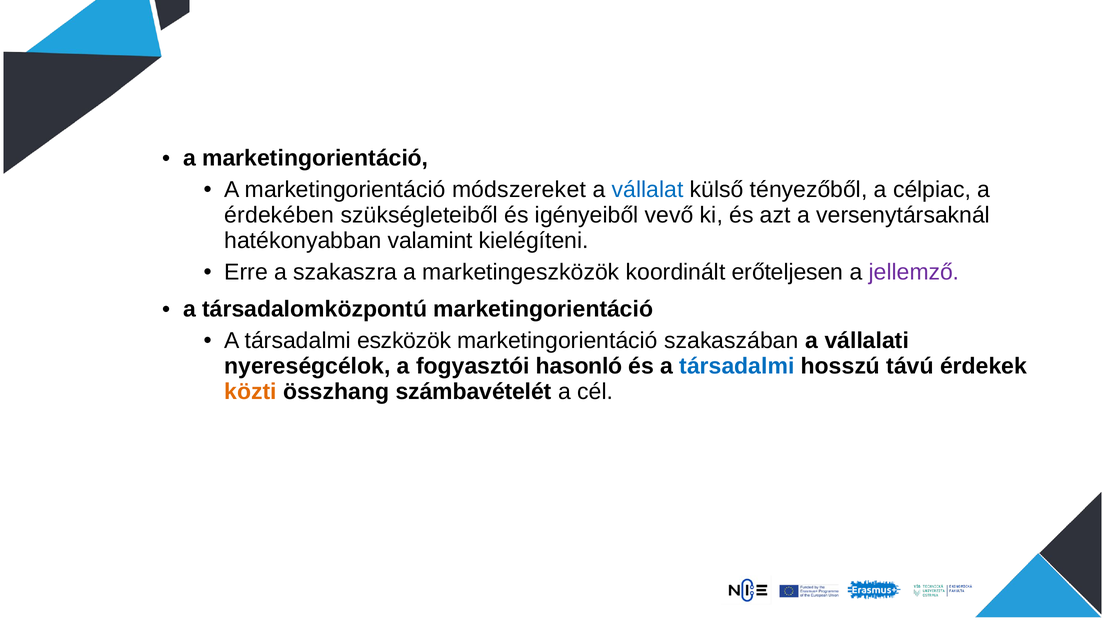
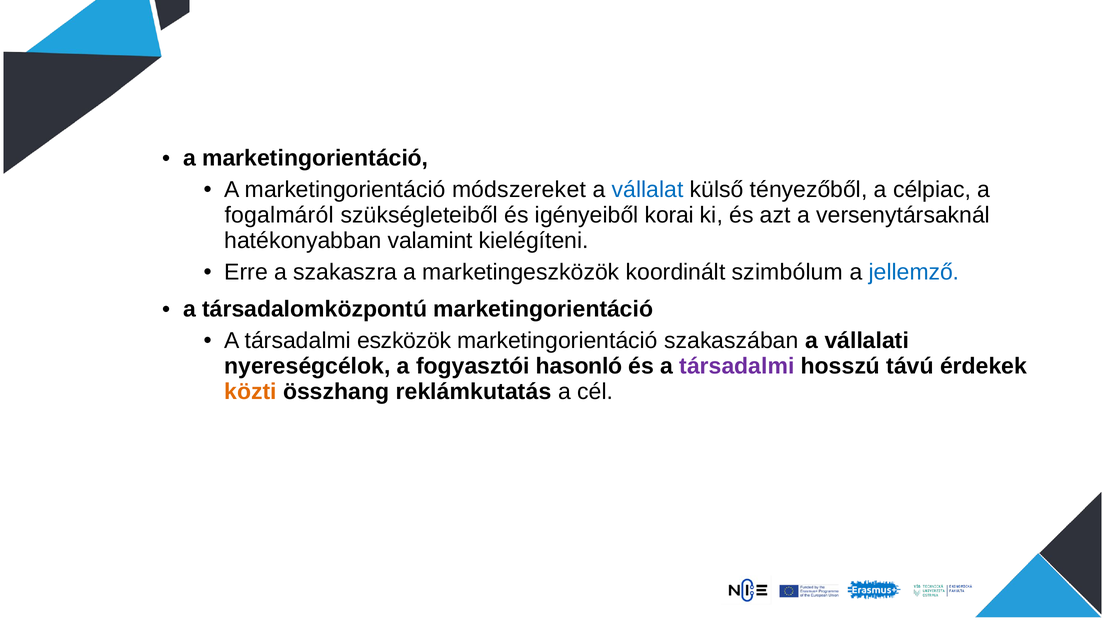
érdekében: érdekében -> fogalmáról
vevő: vevő -> korai
erőteljesen: erőteljesen -> szimbólum
jellemző colour: purple -> blue
társadalmi at (737, 366) colour: blue -> purple
számbavételét: számbavételét -> reklámkutatás
